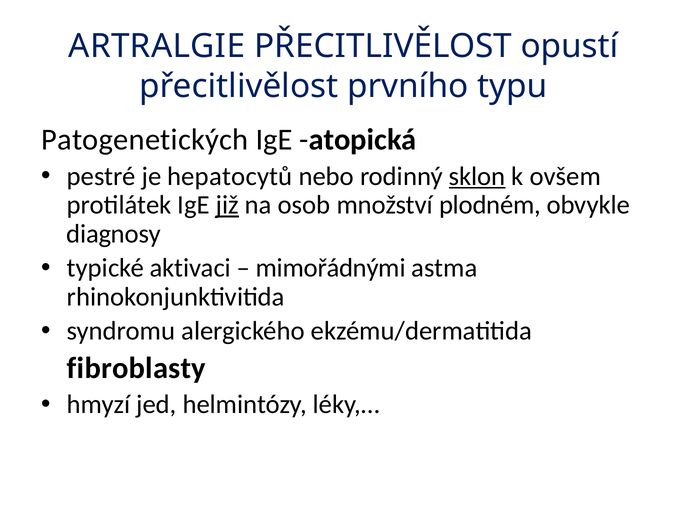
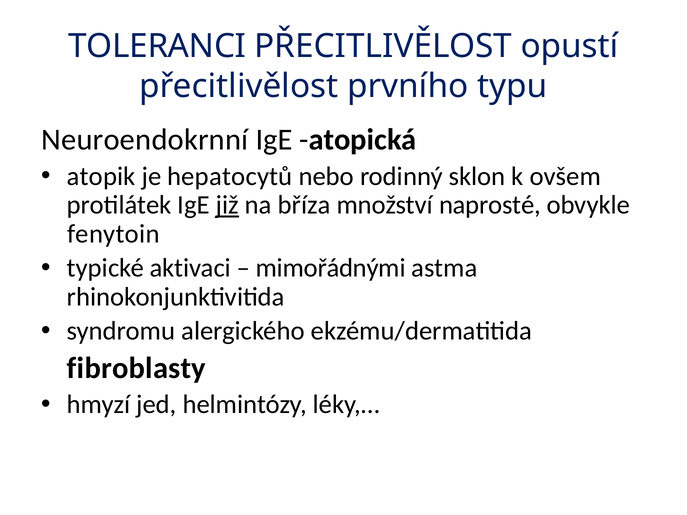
ARTRALGIE: ARTRALGIE -> TOLERANCI
Patogenetických: Patogenetických -> Neuroendokrnní
pestré: pestré -> atopik
sklon underline: present -> none
osob: osob -> bříza
plodném: plodném -> naprosté
diagnosy: diagnosy -> fenytoin
